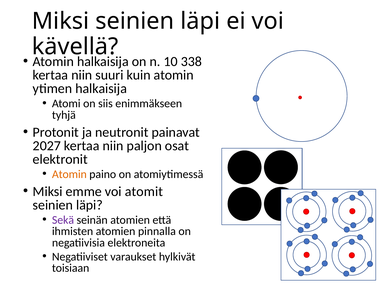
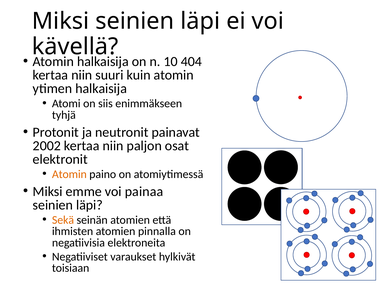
338: 338 -> 404
2027: 2027 -> 2002
atomit: atomit -> painaa
Sekä colour: purple -> orange
